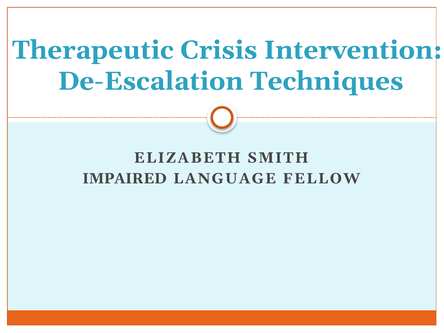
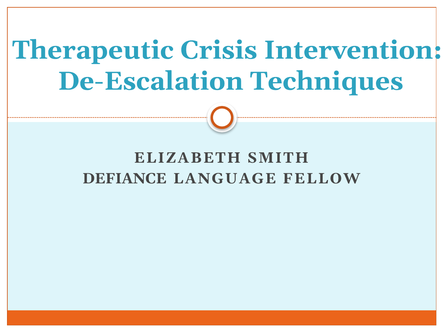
IMPAIRED: IMPAIRED -> DEFIANCE
